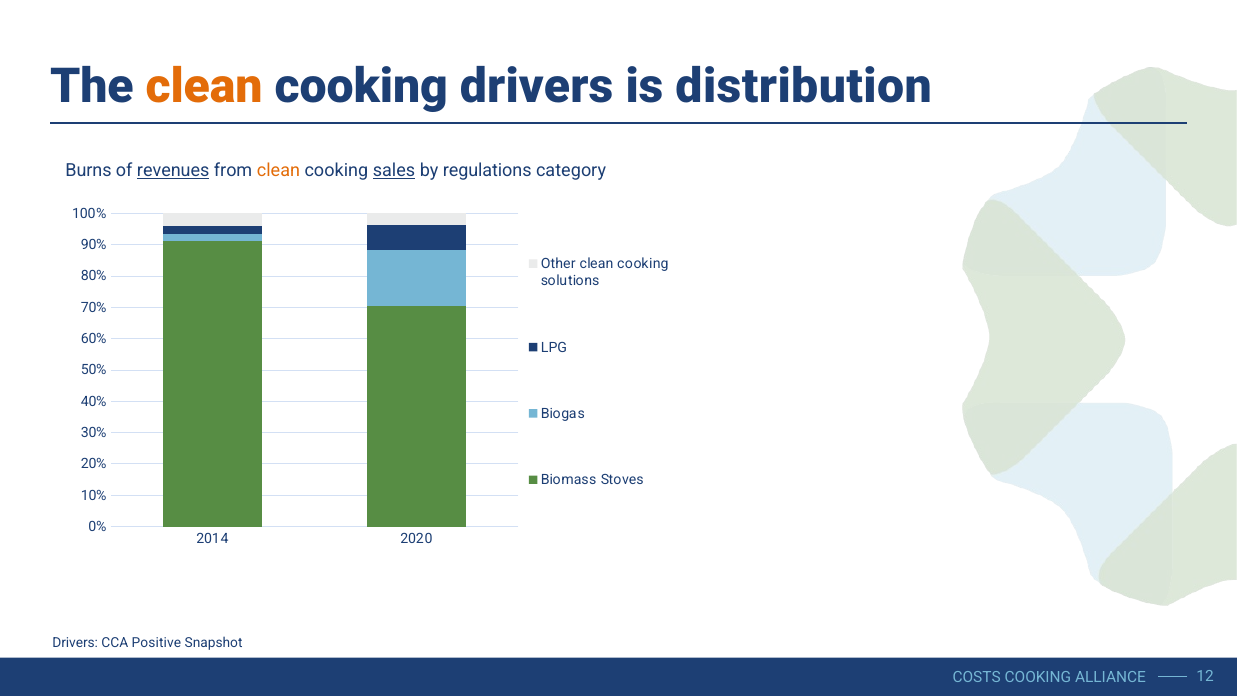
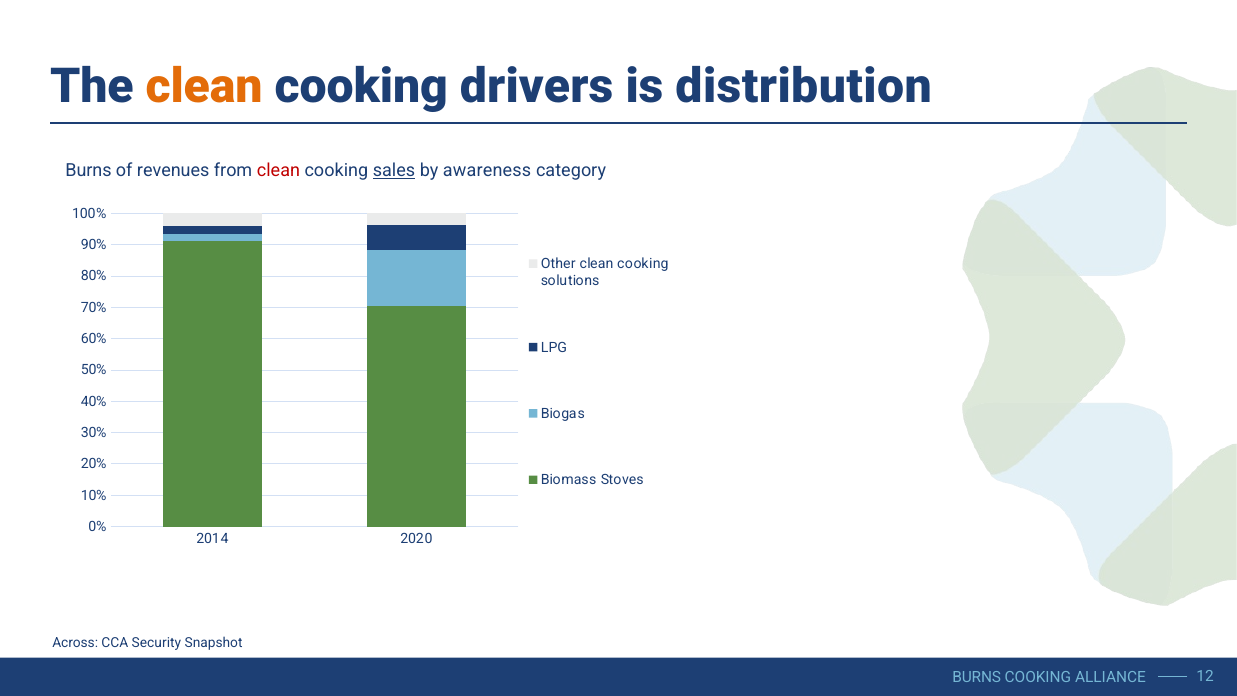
revenues underline: present -> none
clean at (278, 171) colour: orange -> red
regulations: regulations -> awareness
Drivers at (75, 643): Drivers -> Across
Positive: Positive -> Security
COSTS at (977, 677): COSTS -> BURNS
